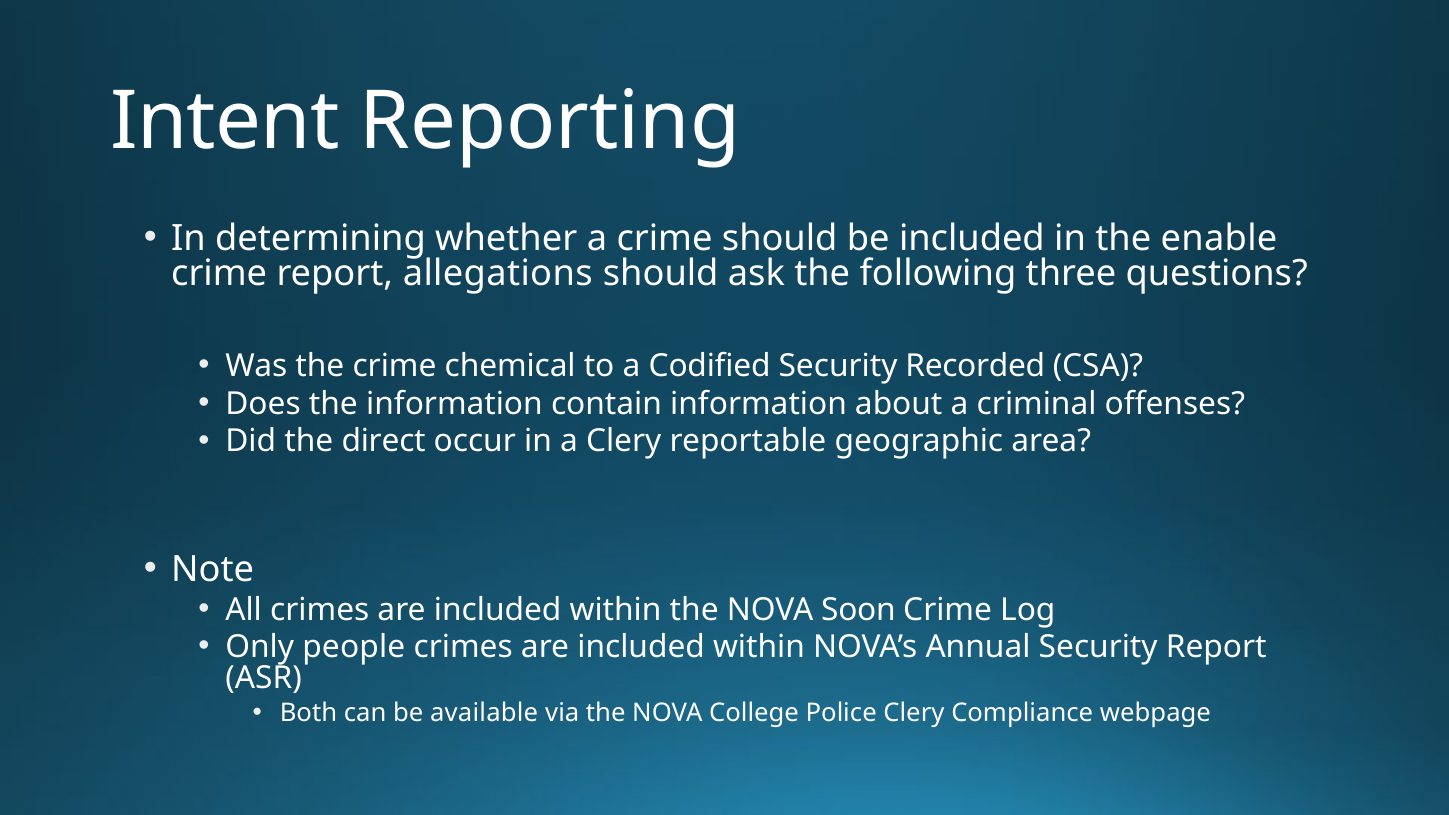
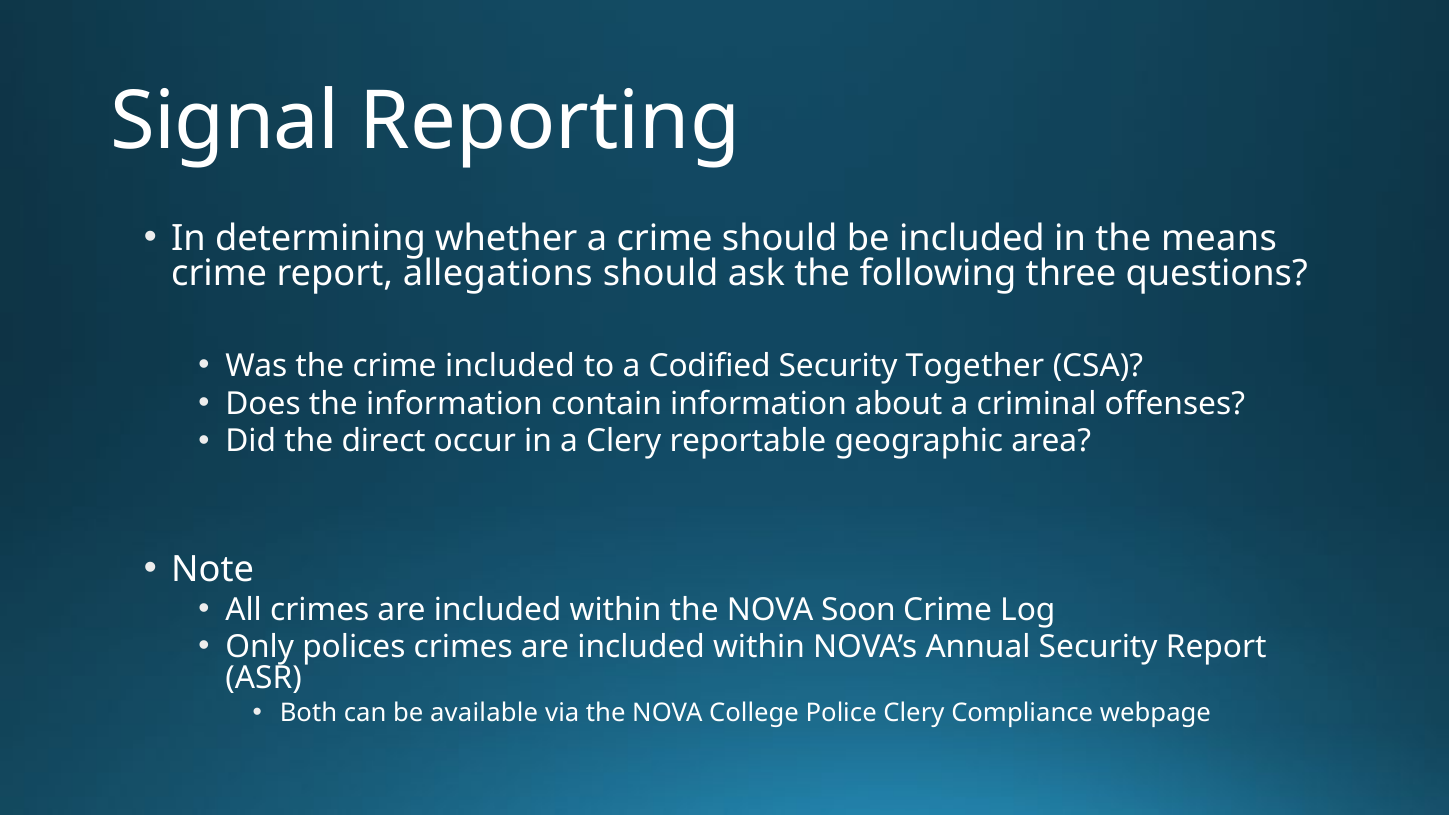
Intent: Intent -> Signal
enable: enable -> means
crime chemical: chemical -> included
Recorded: Recorded -> Together
people: people -> polices
